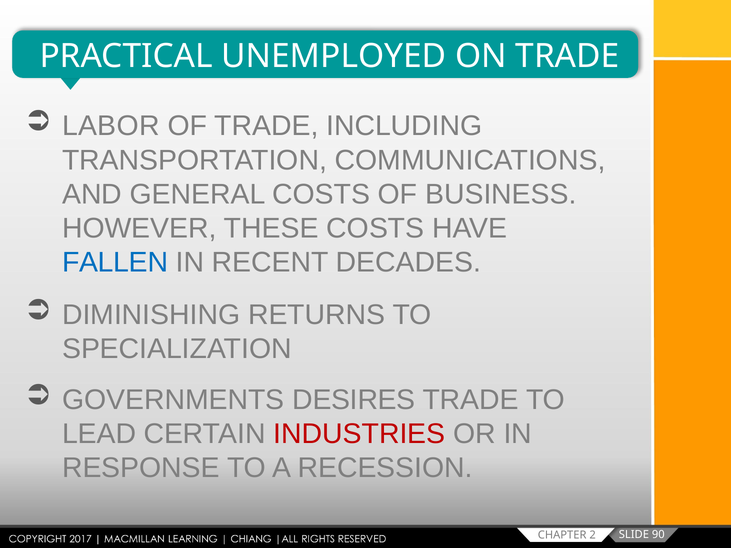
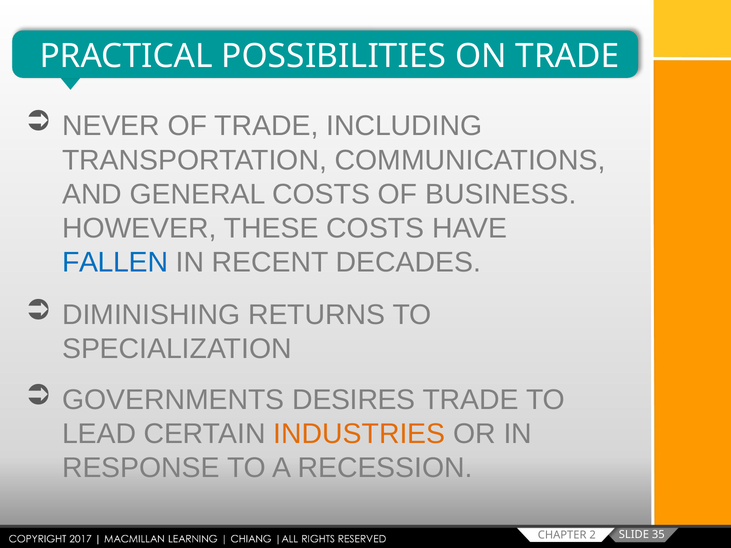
UNEMPLOYED: UNEMPLOYED -> POSSIBILITIES
LABOR: LABOR -> NEVER
INDUSTRIES colour: red -> orange
90: 90 -> 35
